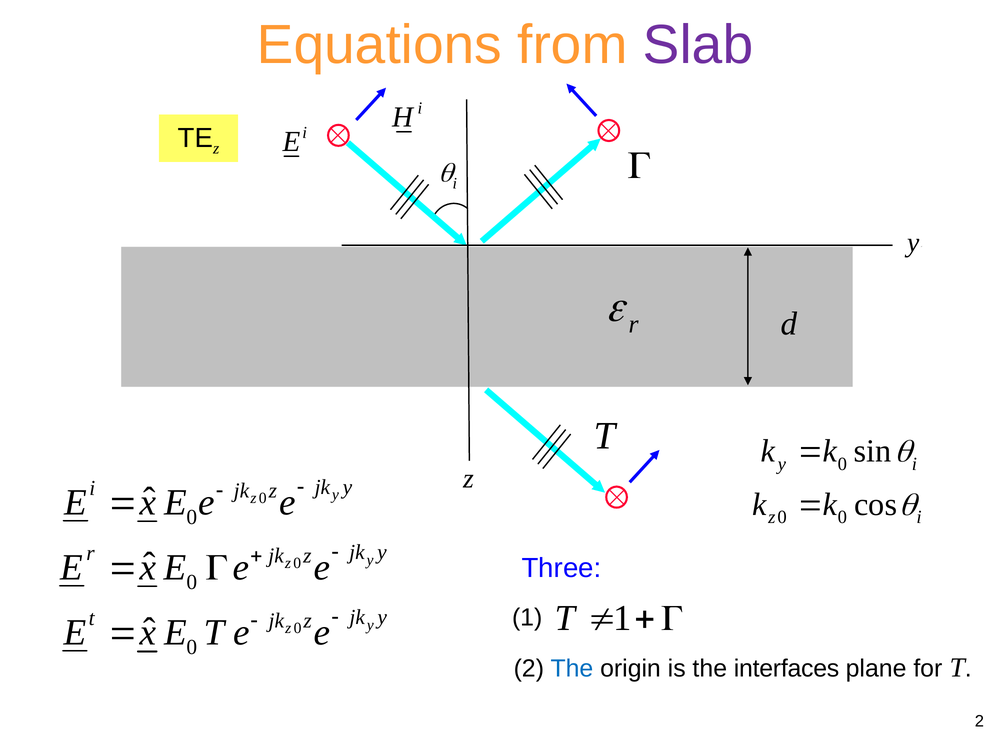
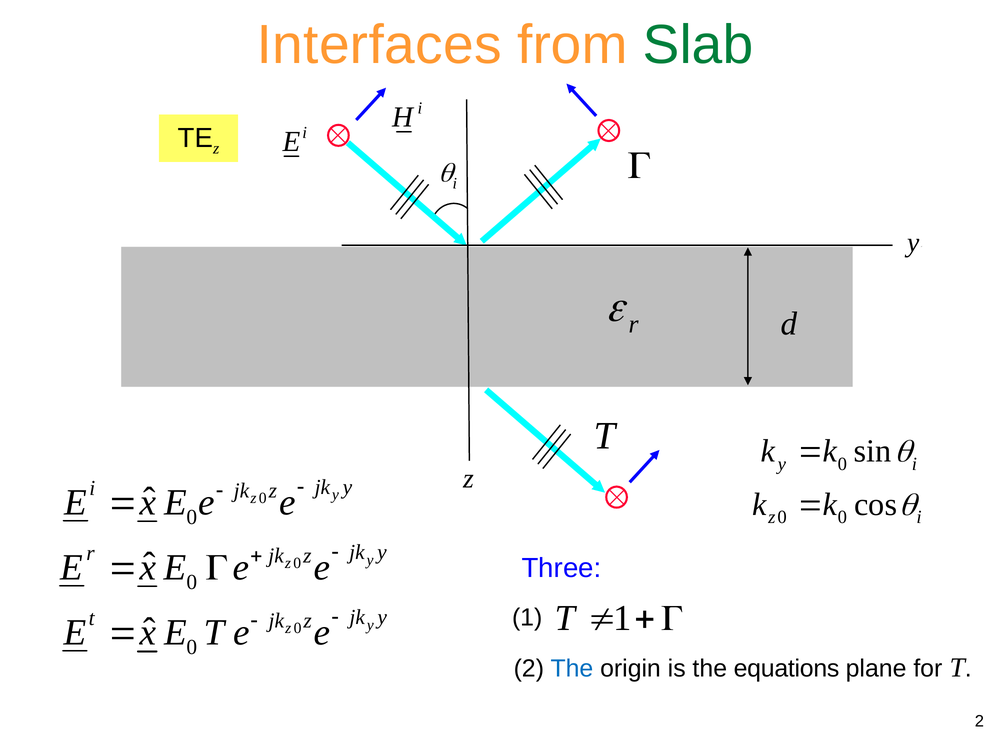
Equations: Equations -> Interfaces
Slab colour: purple -> green
interfaces: interfaces -> equations
